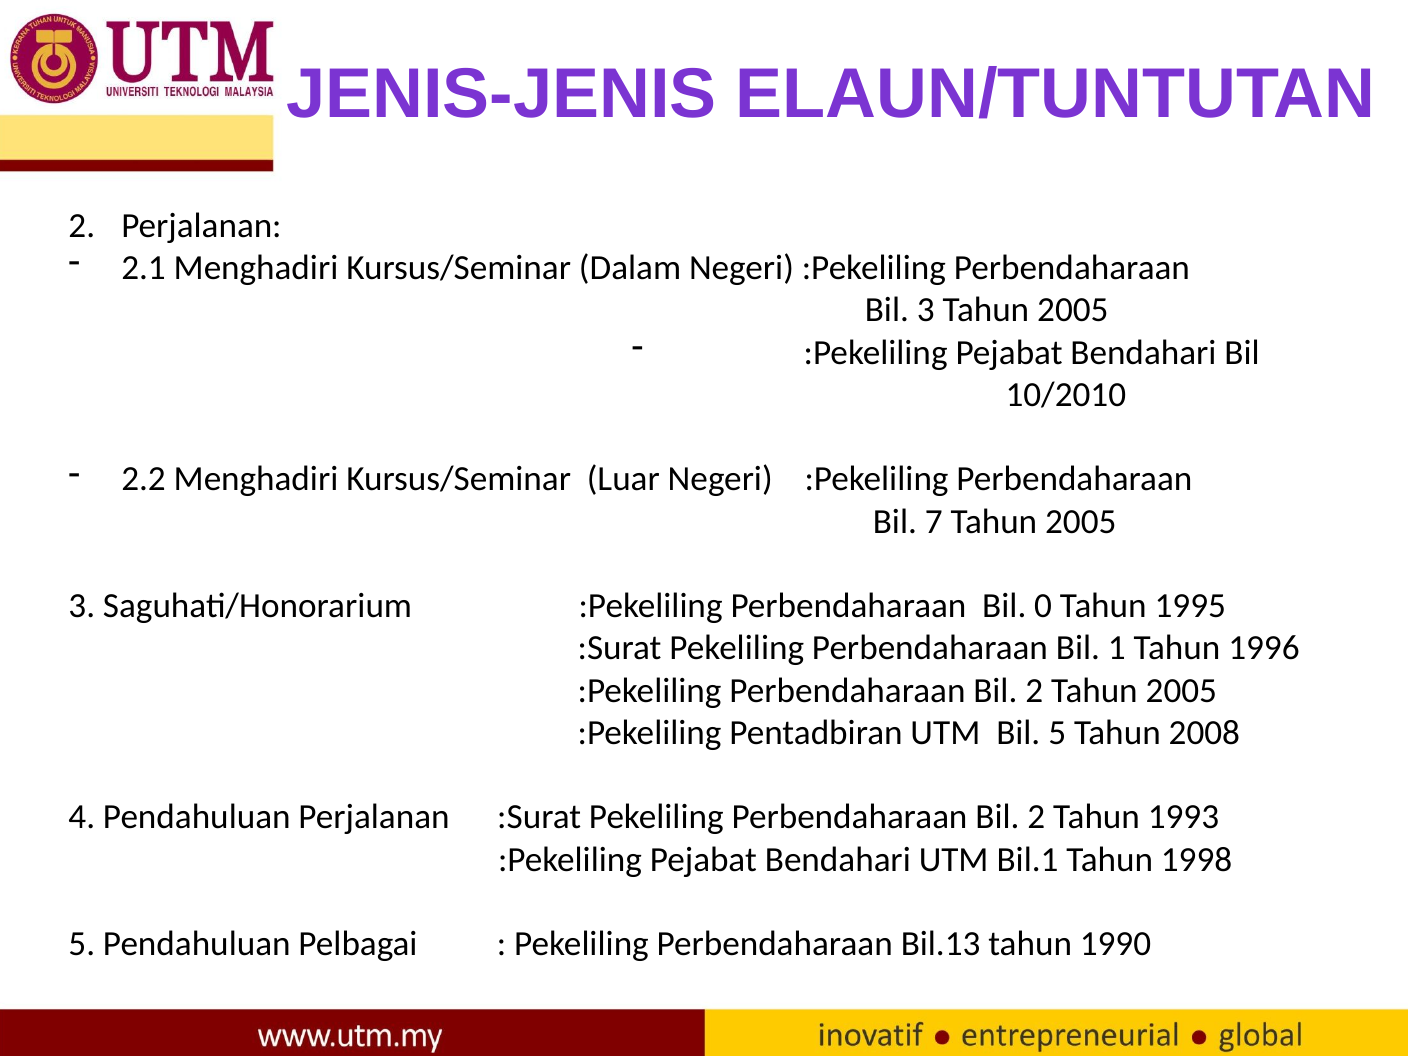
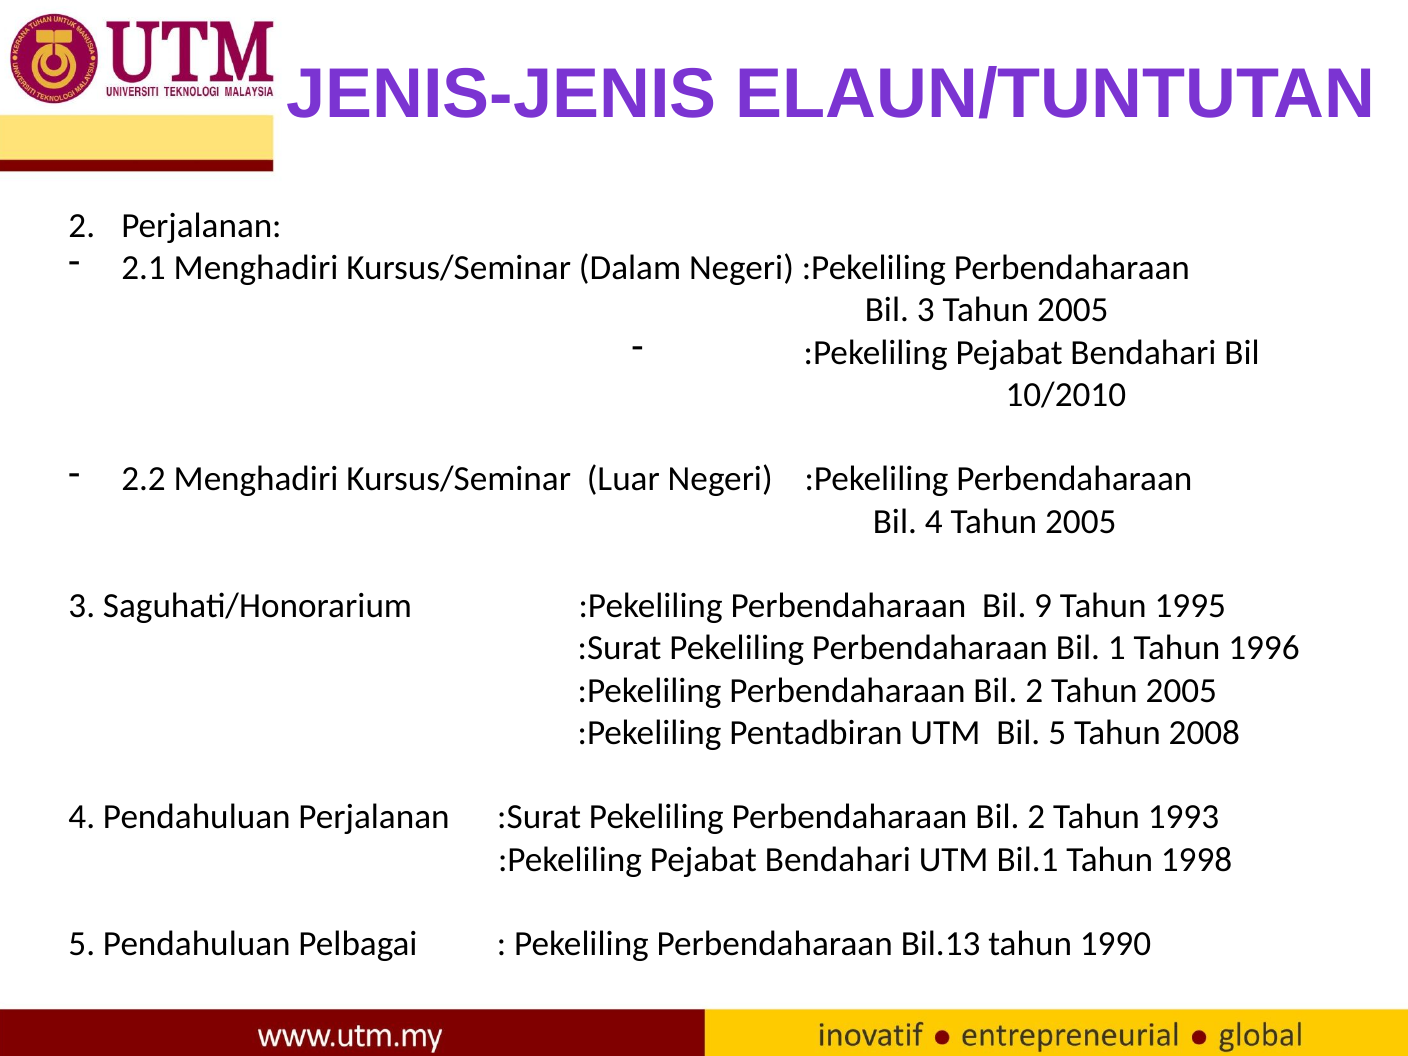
Bil 7: 7 -> 4
0: 0 -> 9
